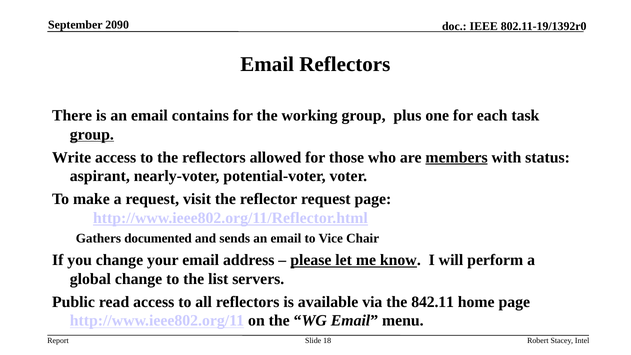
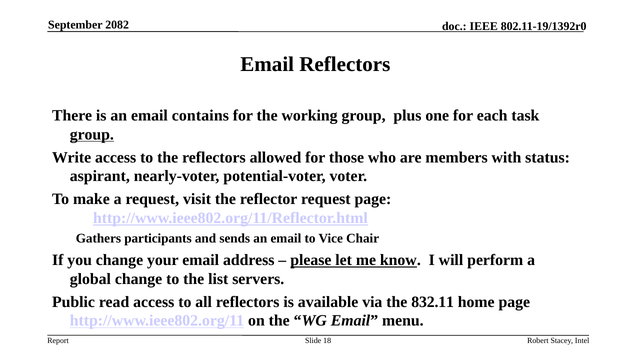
2090: 2090 -> 2082
members underline: present -> none
documented: documented -> participants
842.11: 842.11 -> 832.11
